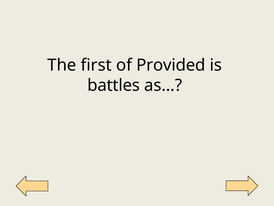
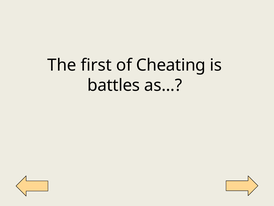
Provided: Provided -> Cheating
